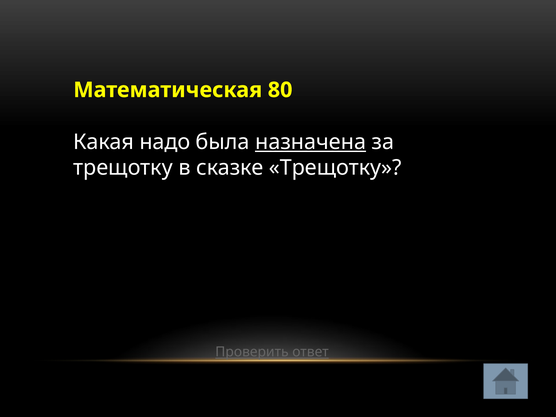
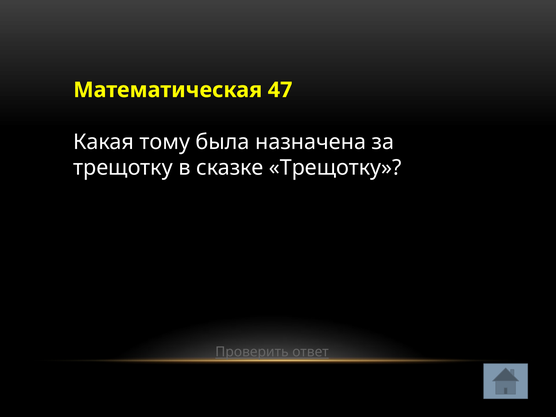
80: 80 -> 47
надо: надо -> тому
назначена underline: present -> none
